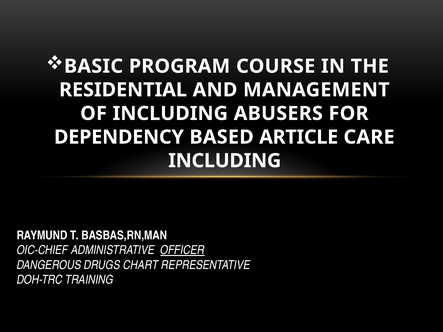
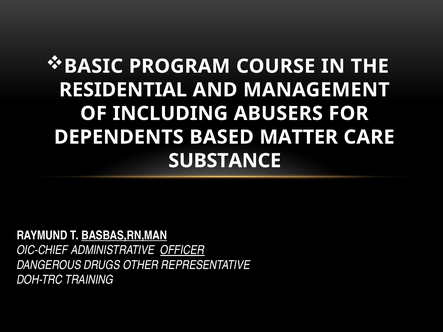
DEPENDENCY: DEPENDENCY -> DEPENDENTS
ARTICLE: ARTICLE -> MATTER
INCLUDING at (225, 161): INCLUDING -> SUBSTANCE
BASBAS,RN,MAN underline: none -> present
CHART: CHART -> OTHER
